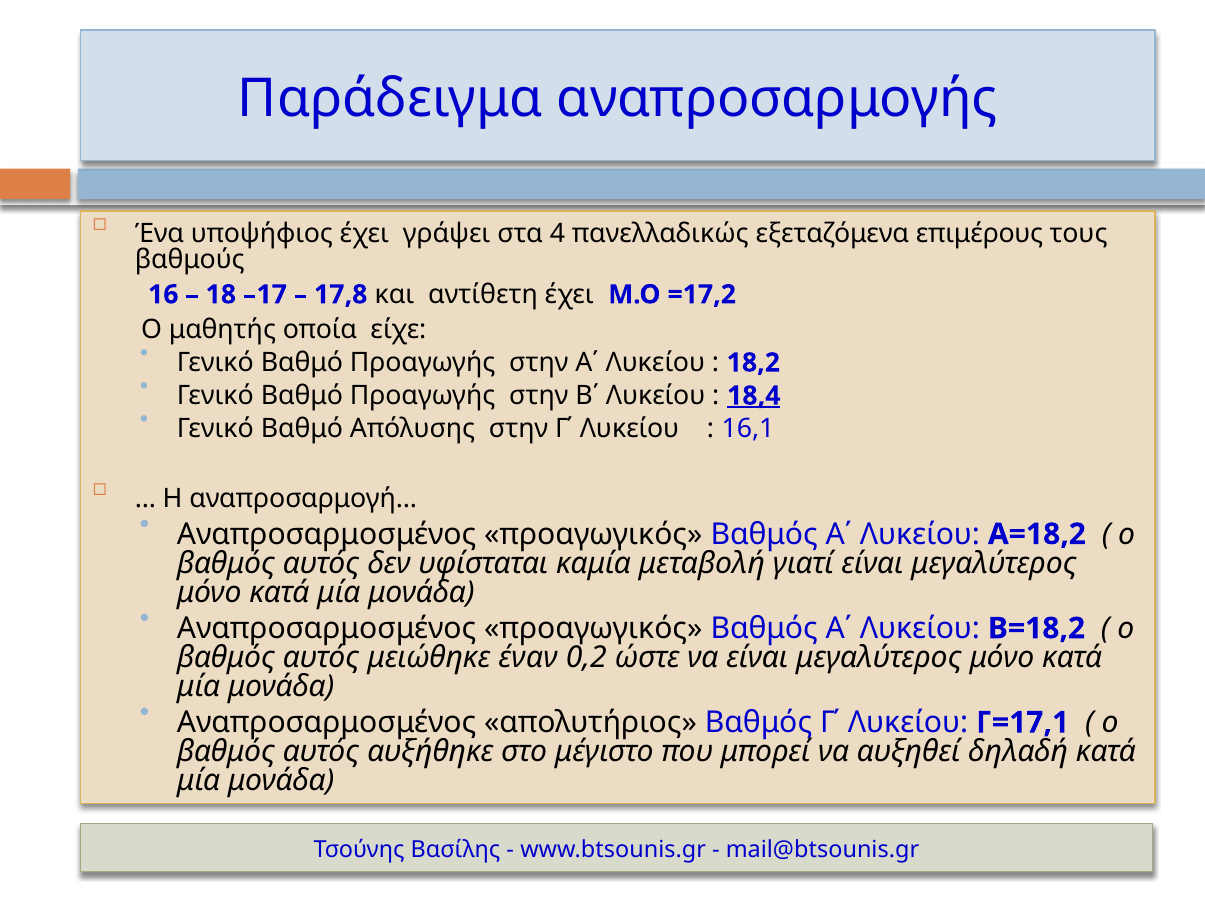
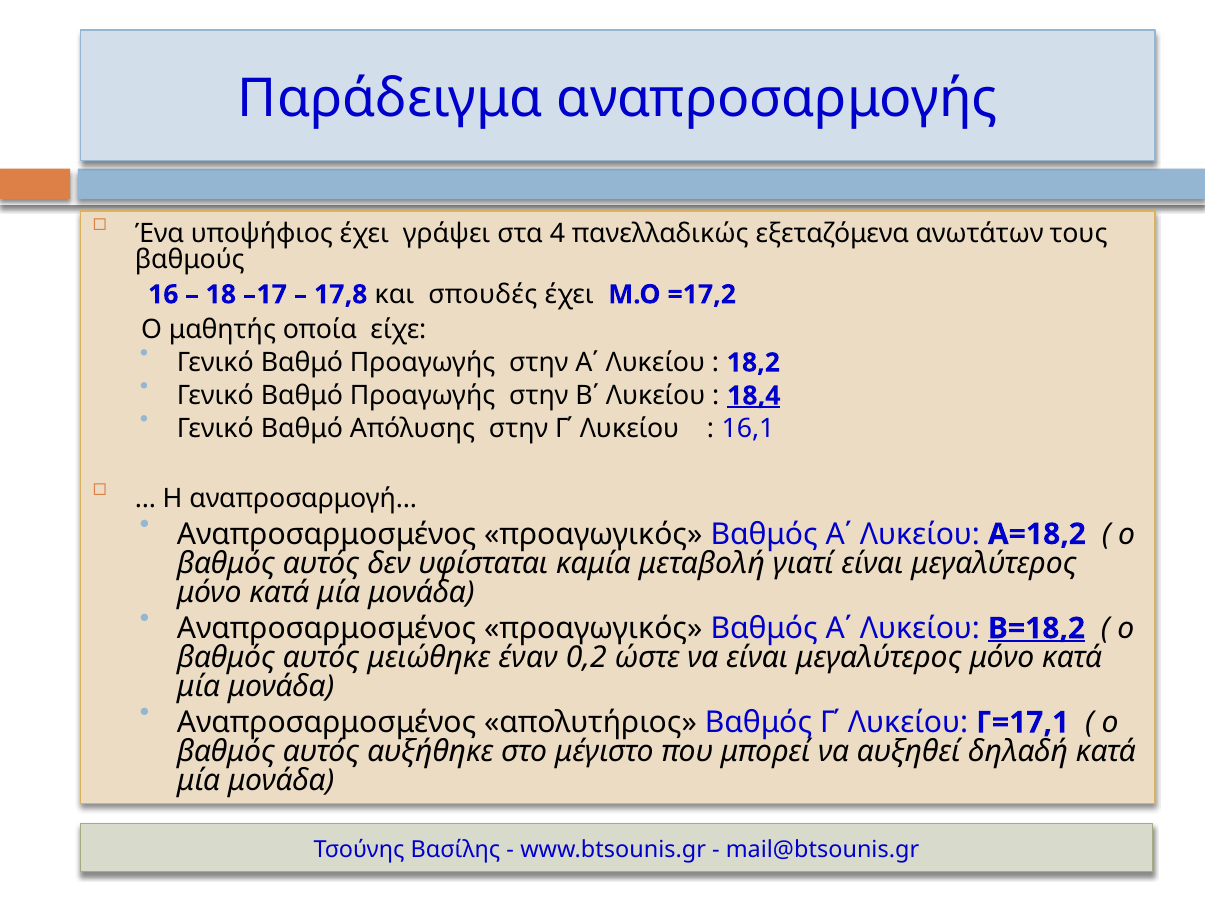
επιμέρους: επιμέρους -> ανωτάτων
αντίθετη: αντίθετη -> σπουδές
Β=18,2 underline: none -> present
